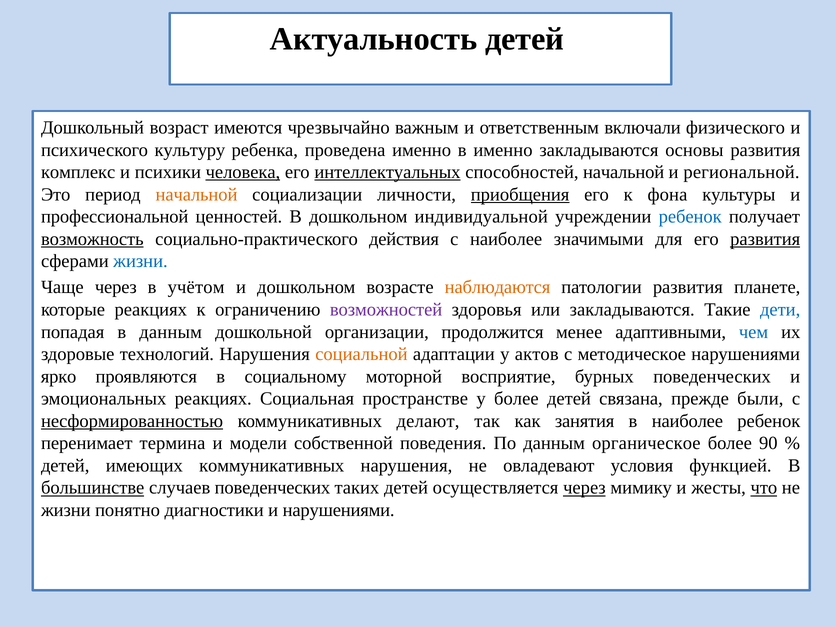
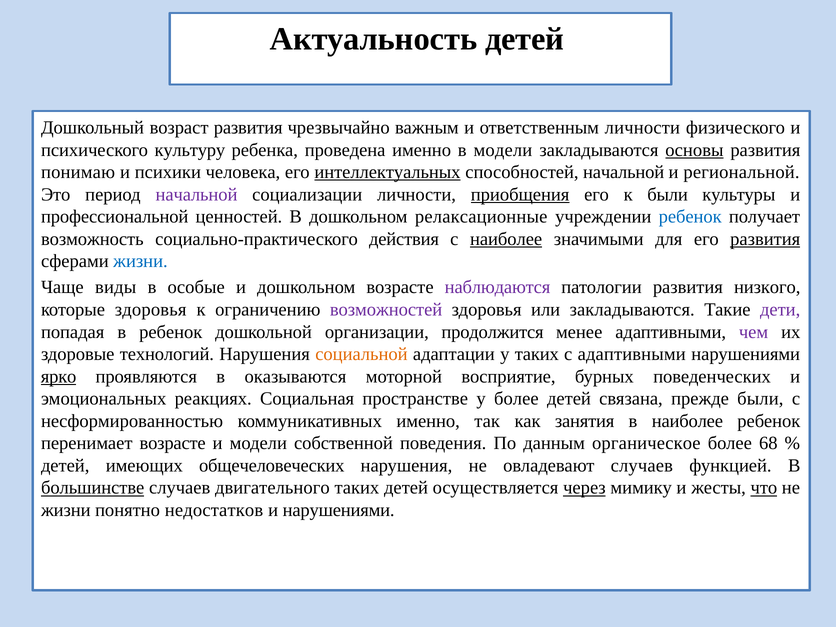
возраст имеются: имеются -> развития
ответственным включали: включали -> личности
в именно: именно -> модели
основы underline: none -> present
комплекс: комплекс -> понимаю
человека underline: present -> none
начальной at (196, 194) colour: orange -> purple
к фона: фона -> были
индивидуальной: индивидуальной -> релаксационные
возможность underline: present -> none
наиболее at (506, 239) underline: none -> present
Чаще через: через -> виды
учётом: учётом -> особые
наблюдаются colour: orange -> purple
планете: планете -> низкого
которые реакциях: реакциях -> здоровья
дети colour: blue -> purple
в данным: данным -> ребенок
чем colour: blue -> purple
у актов: актов -> таких
с методическое: методическое -> адаптивными
ярко underline: none -> present
социальному: социальному -> оказываются
несформированностью underline: present -> none
коммуникативных делают: делают -> именно
перенимает термина: термина -> возрасте
90: 90 -> 68
имеющих коммуникативных: коммуникативных -> общечеловеческих
овладевают условия: условия -> случаев
случаев поведенческих: поведенческих -> двигательного
диагностики: диагностики -> недостатков
